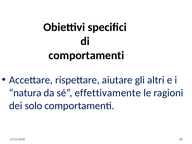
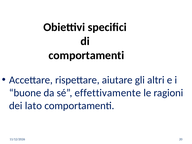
natura: natura -> buone
solo: solo -> lato
